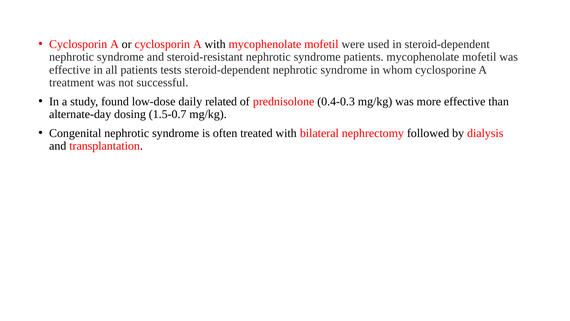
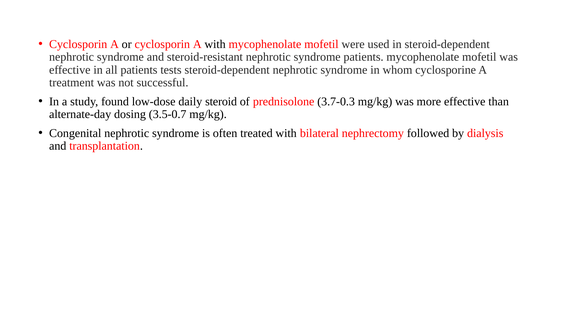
related: related -> steroid
0.4-0.3: 0.4-0.3 -> 3.7-0.3
1.5-0.7: 1.5-0.7 -> 3.5-0.7
